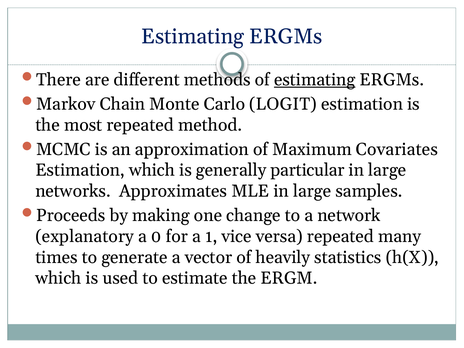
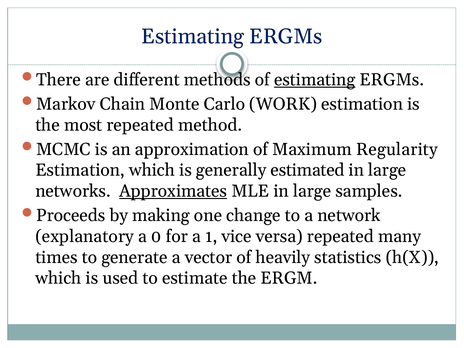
LOGIT: LOGIT -> WORK
Covariates: Covariates -> Regularity
particular: particular -> estimated
Approximates underline: none -> present
